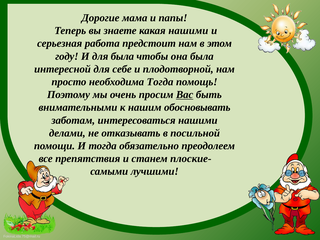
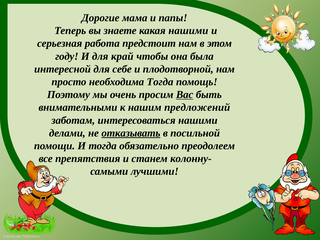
для была: была -> край
обосновывать: обосновывать -> предложений
отказывать underline: none -> present
плоские-: плоские- -> колонну-
